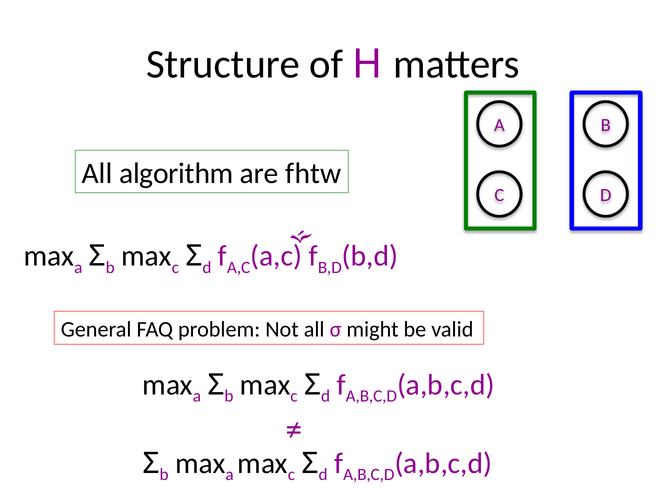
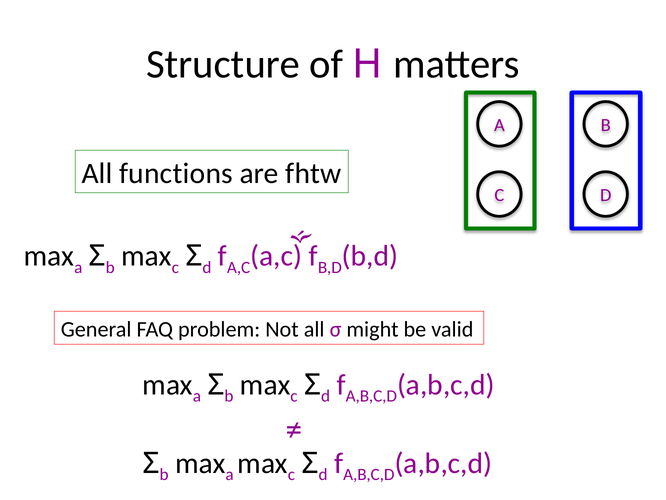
algorithm: algorithm -> functions
